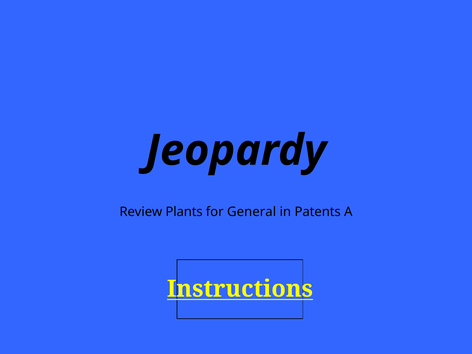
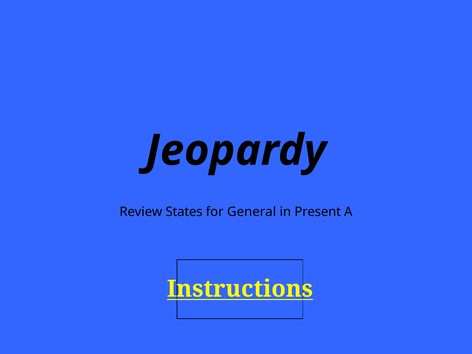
Plants: Plants -> States
Patents: Patents -> Present
